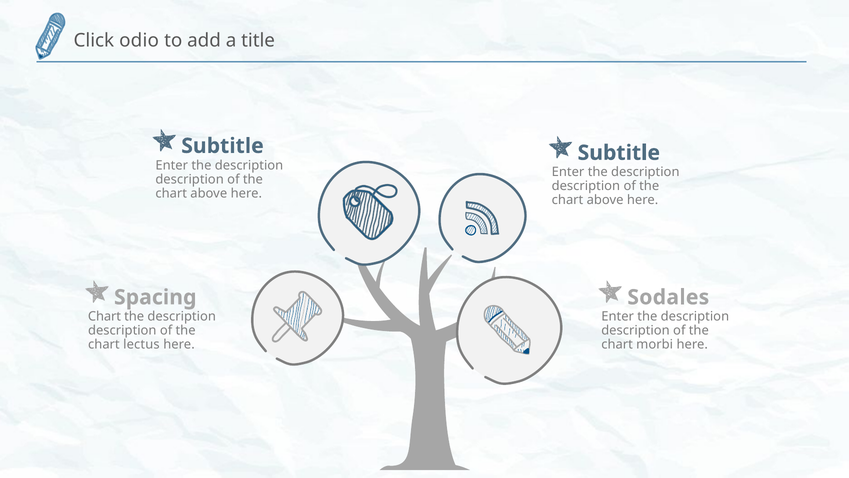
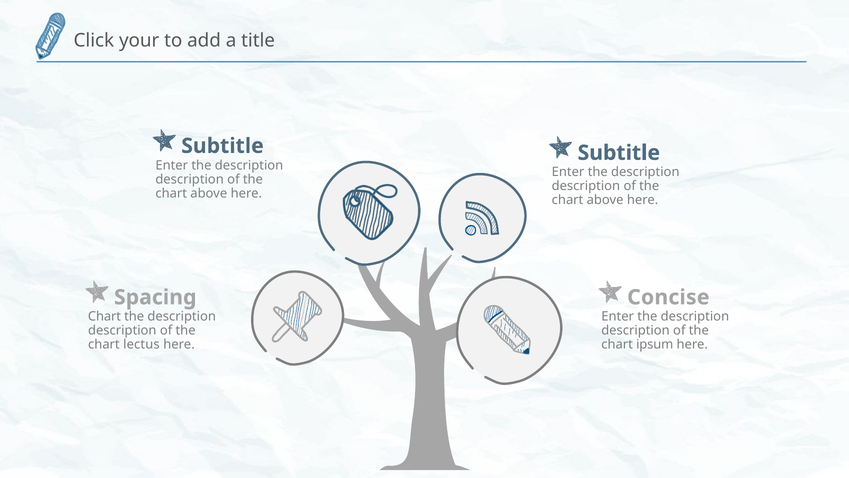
odio: odio -> your
Sodales: Sodales -> Concise
morbi: morbi -> ipsum
